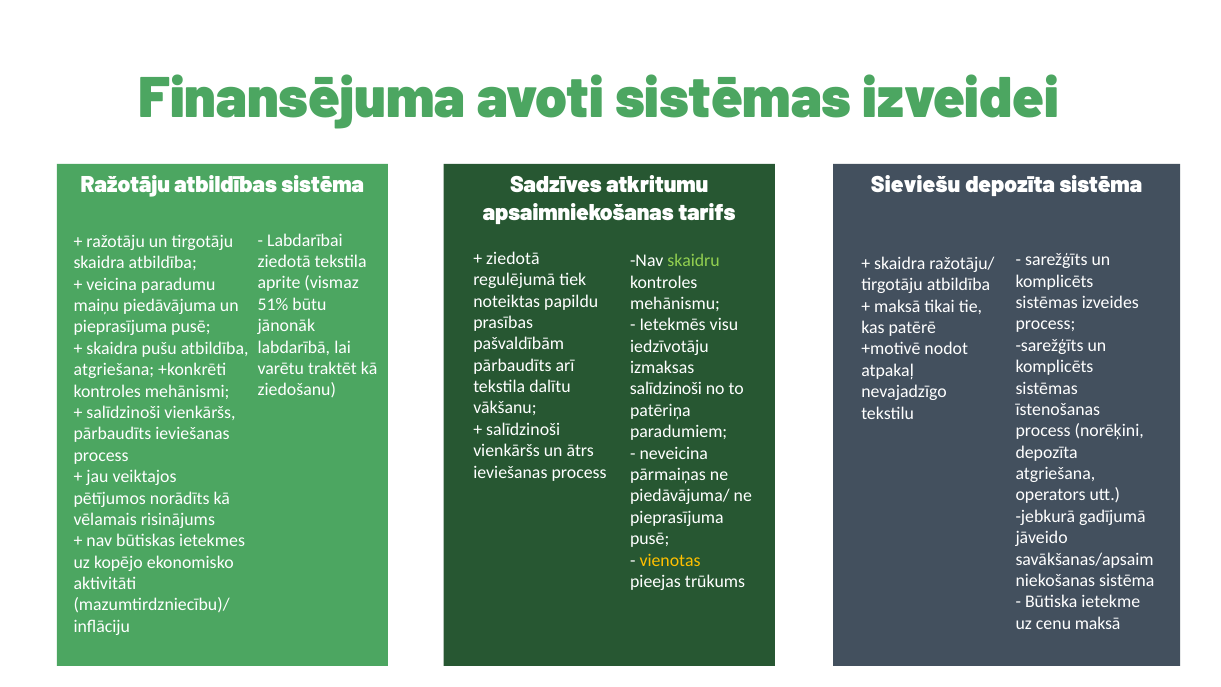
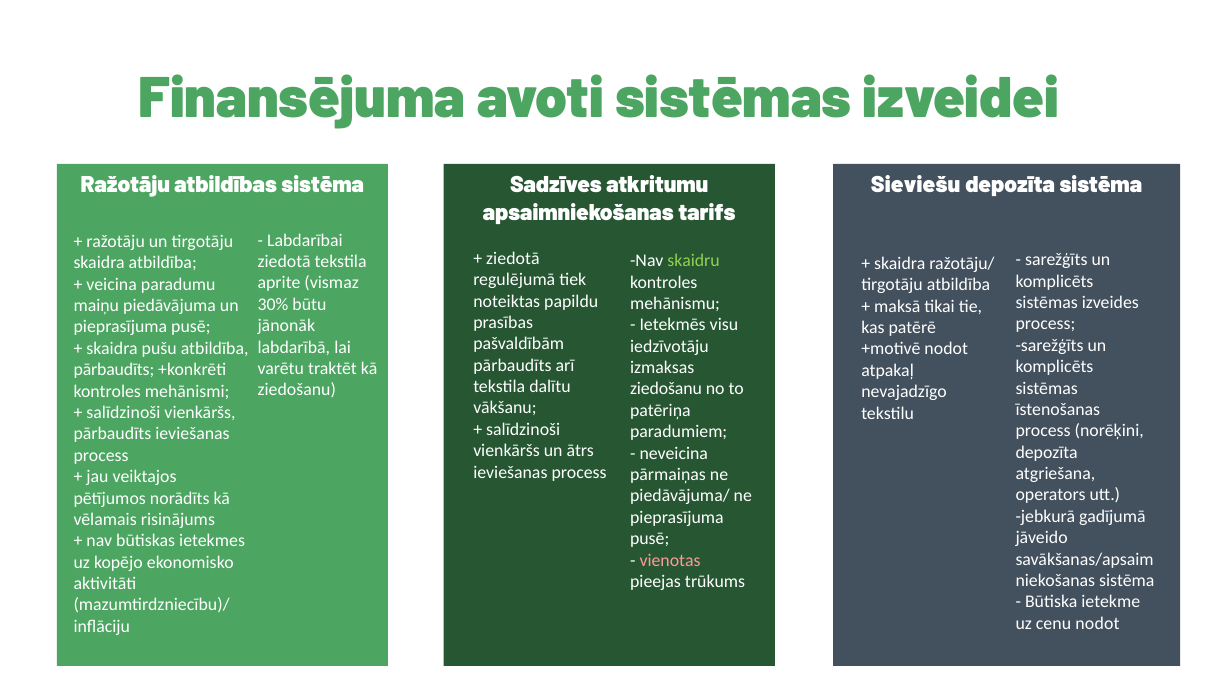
51%: 51% -> 30%
atgriešana at (114, 370): atgriešana -> pārbaudīts
salīdzinoši at (666, 389): salīdzinoši -> ziedošanu
vienotas colour: yellow -> pink
cenu maksā: maksā -> nodot
